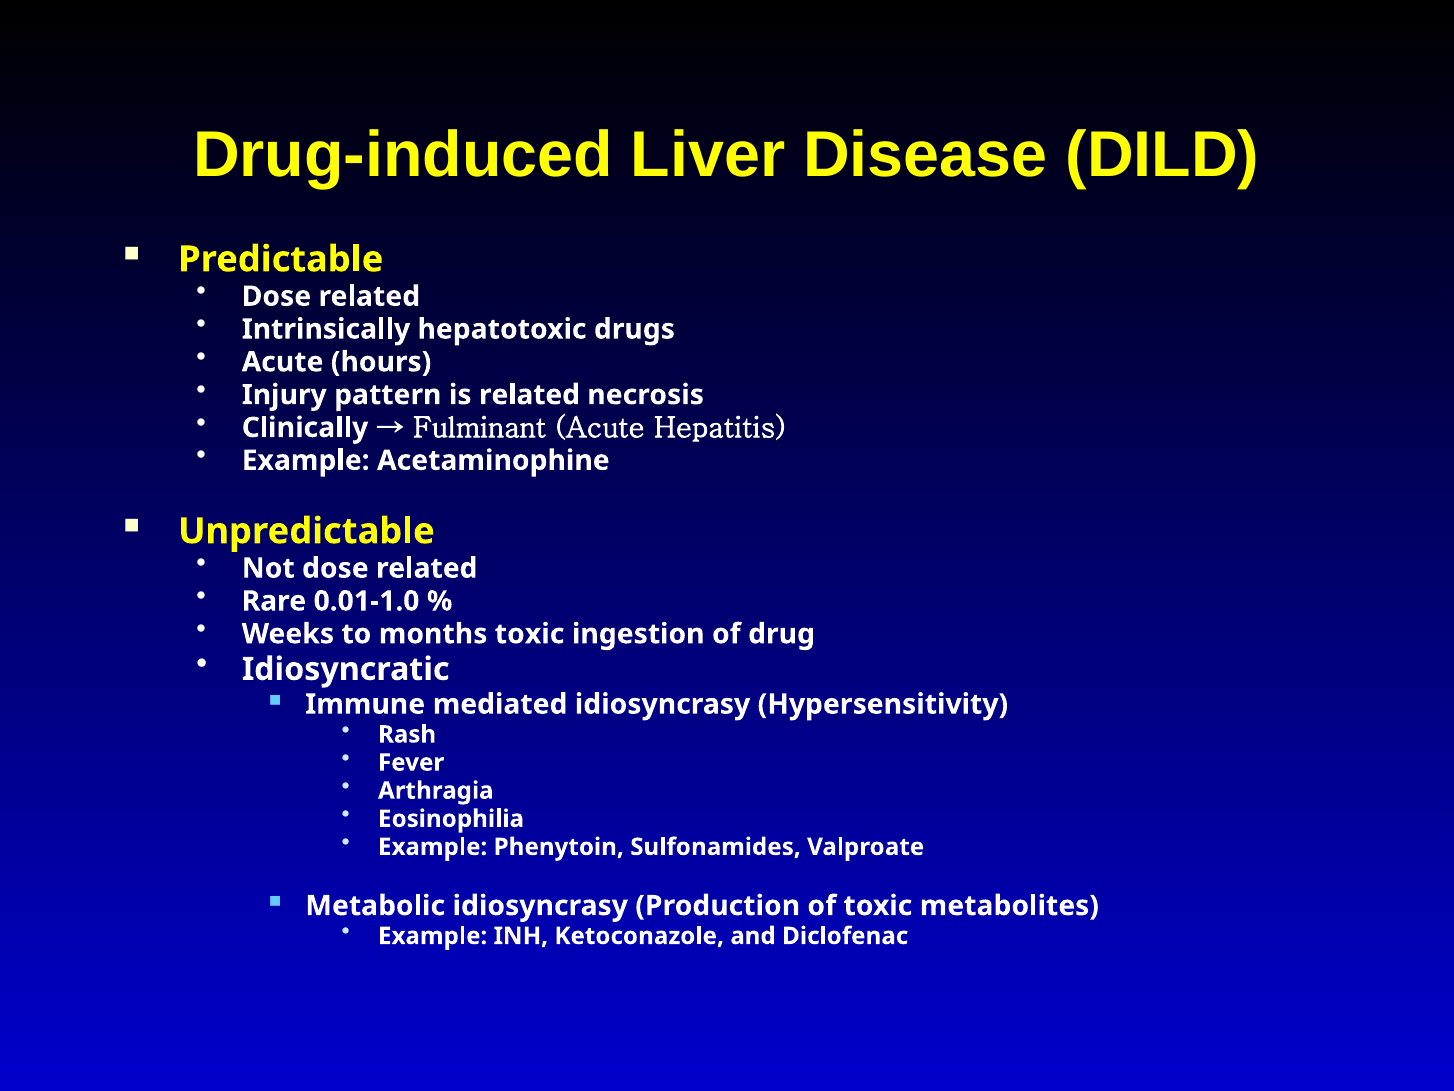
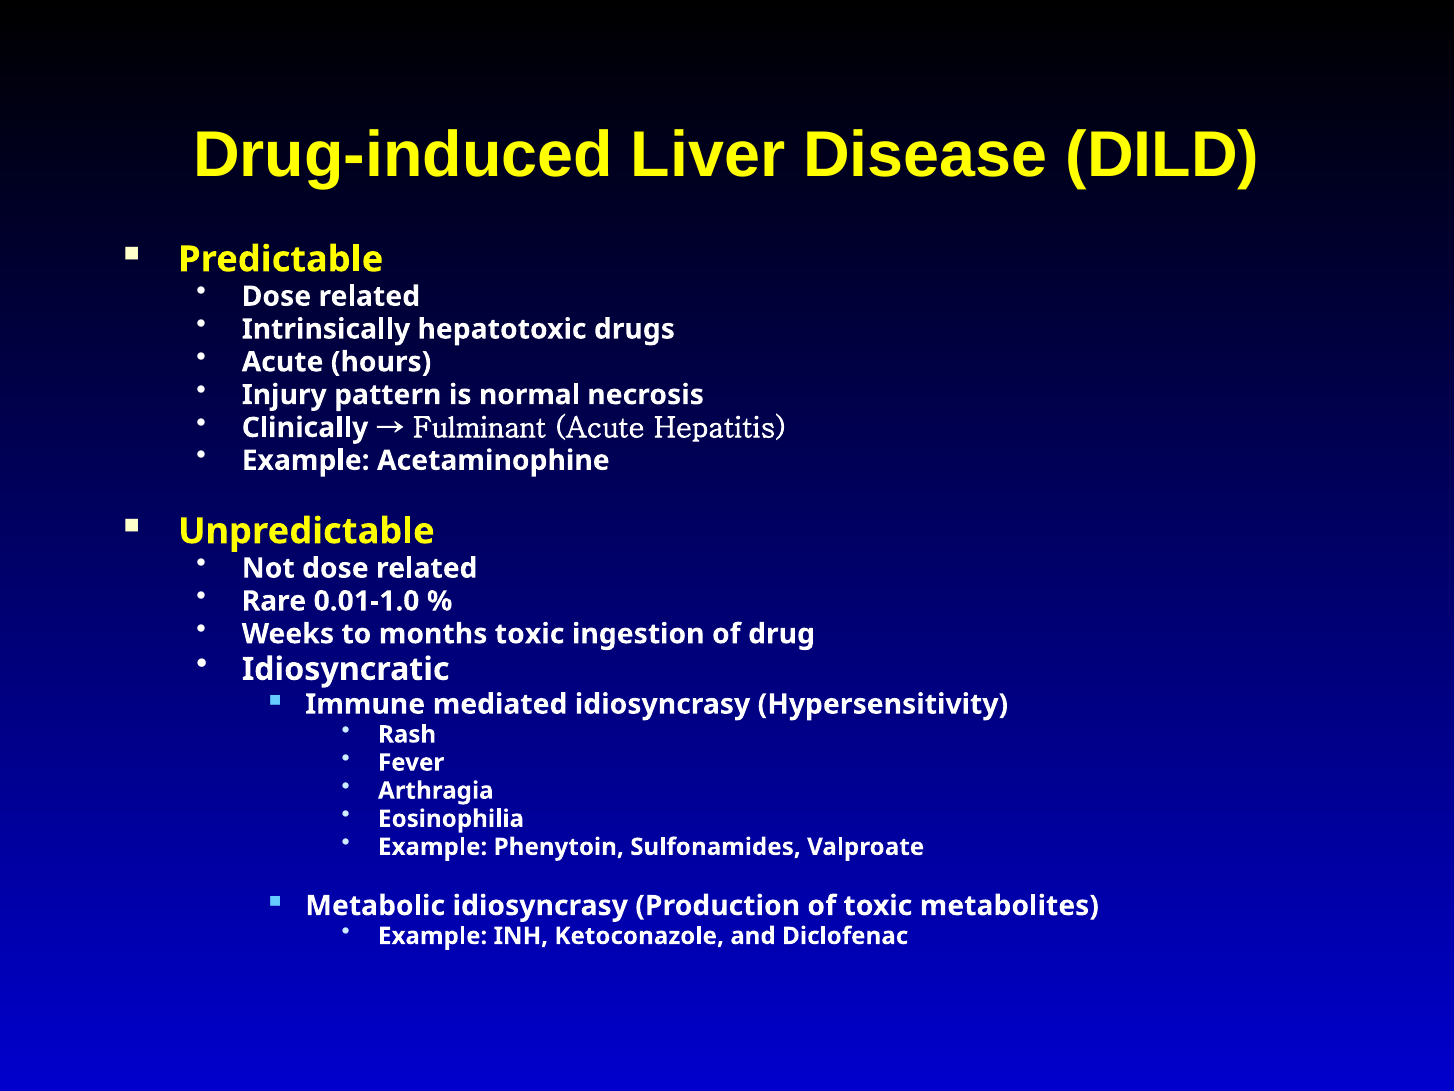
is related: related -> normal
